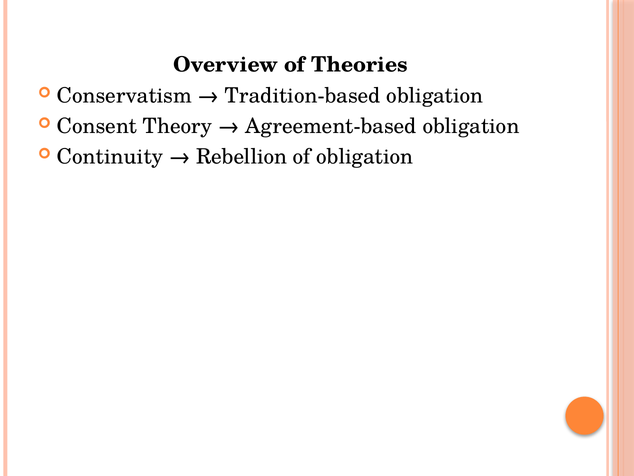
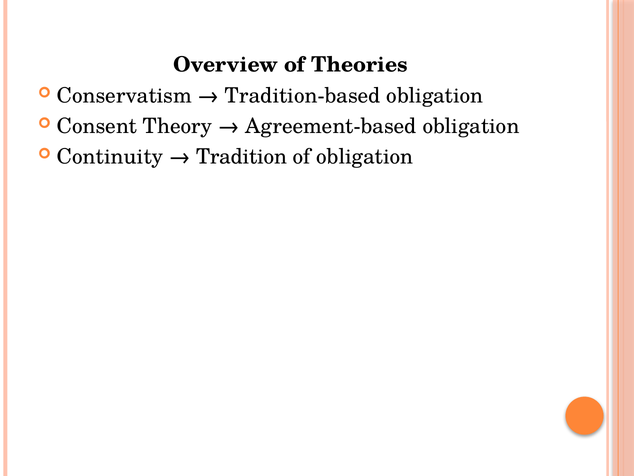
Rebellion: Rebellion -> Tradition
